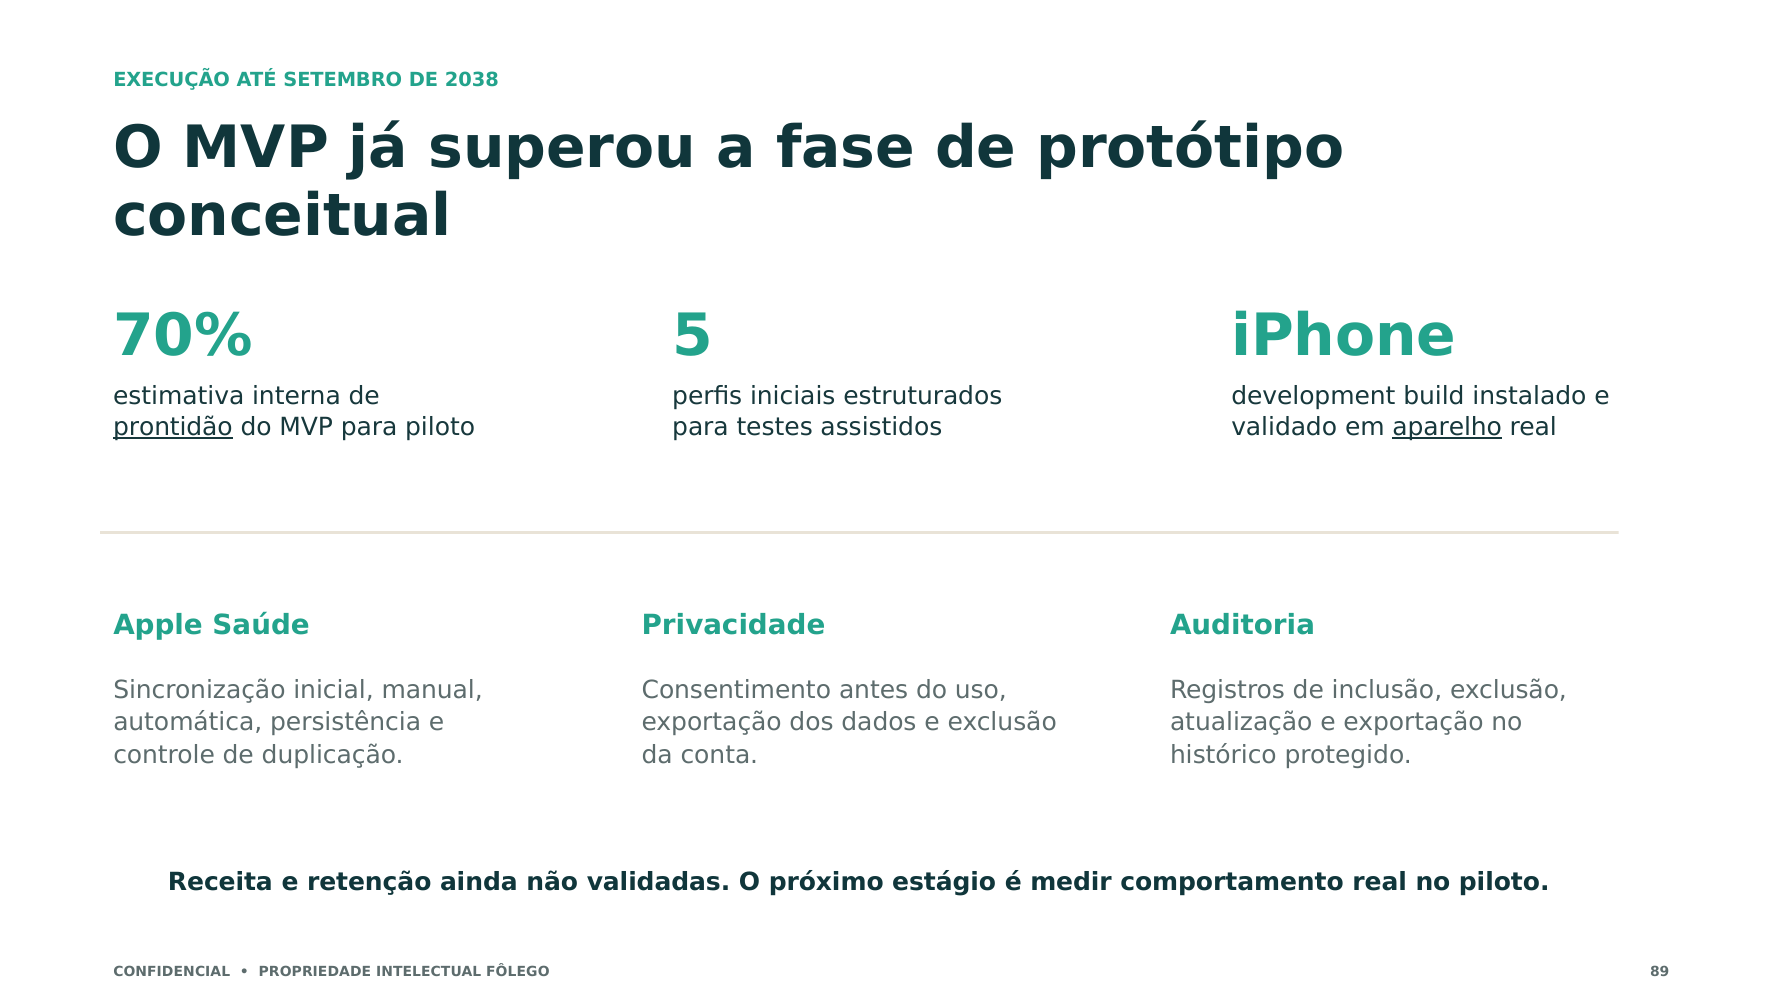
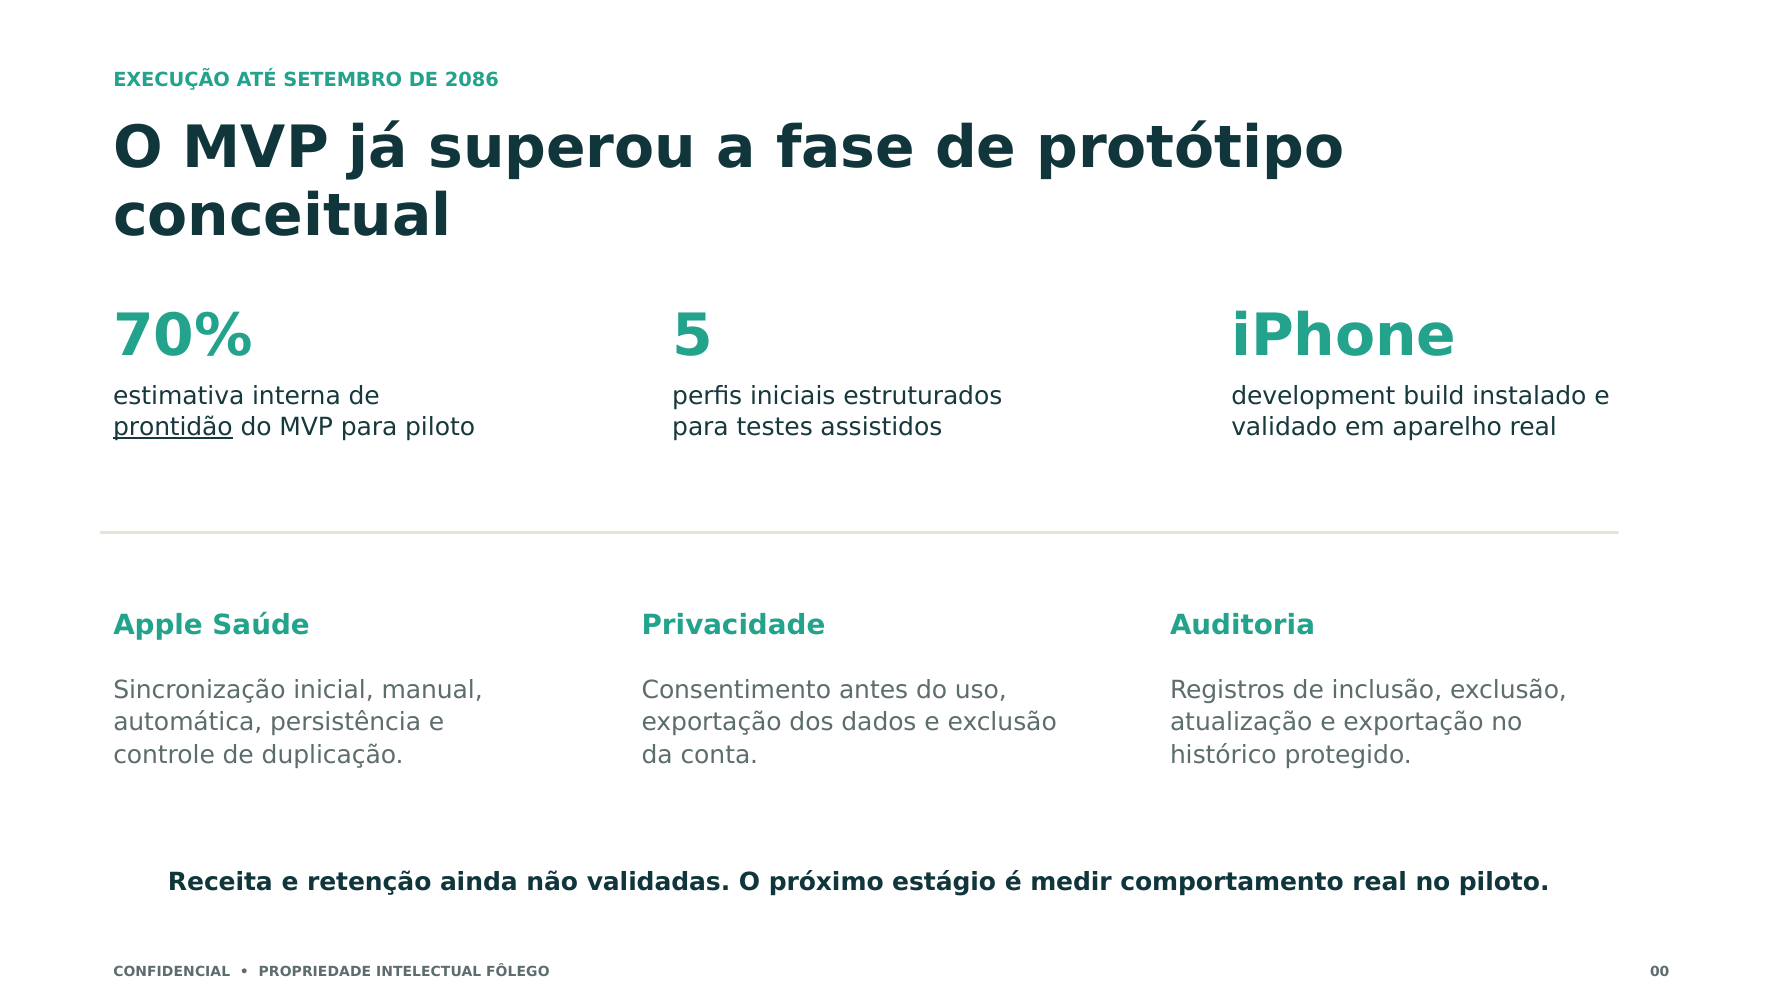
2038: 2038 -> 2086
aparelho underline: present -> none
89: 89 -> 00
